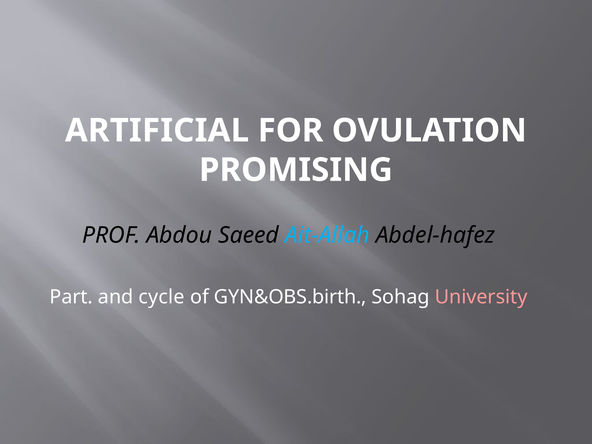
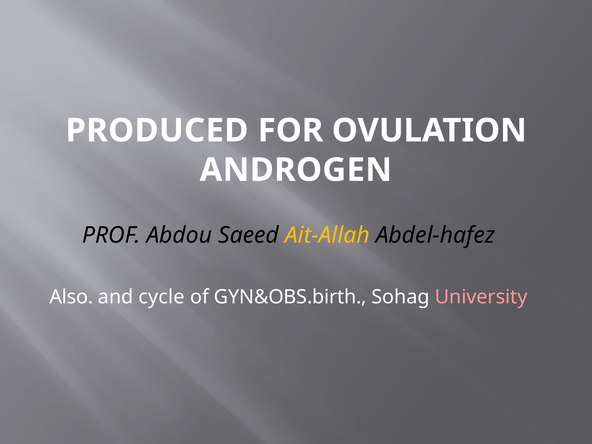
ARTIFICIAL: ARTIFICIAL -> PRODUCED
PROMISING: PROMISING -> ANDROGEN
Ait-Allah colour: light blue -> yellow
Part: Part -> Also
